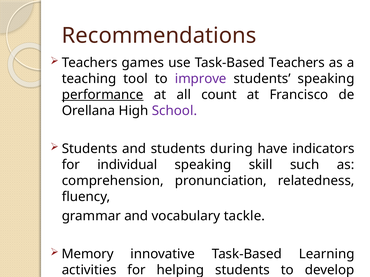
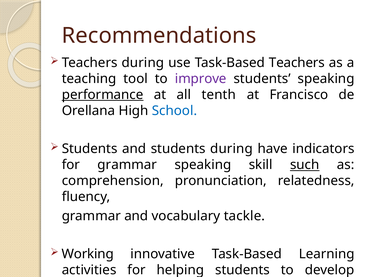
Teachers games: games -> during
count: count -> tenth
School colour: purple -> blue
for individual: individual -> grammar
such underline: none -> present
Memory: Memory -> Working
